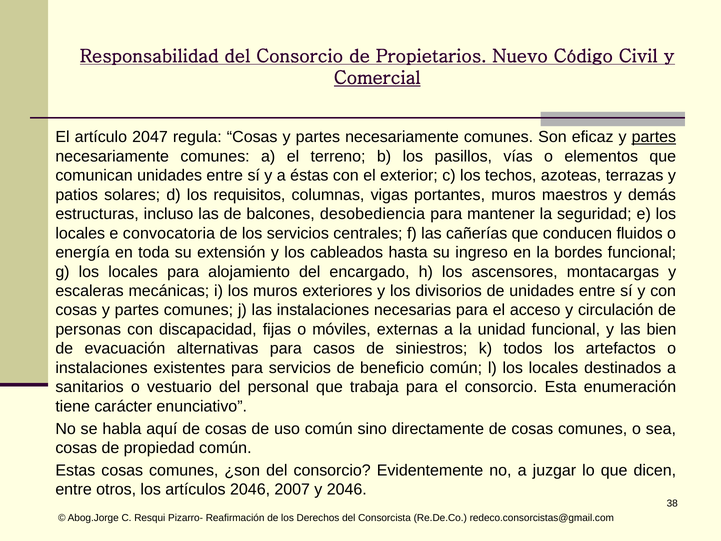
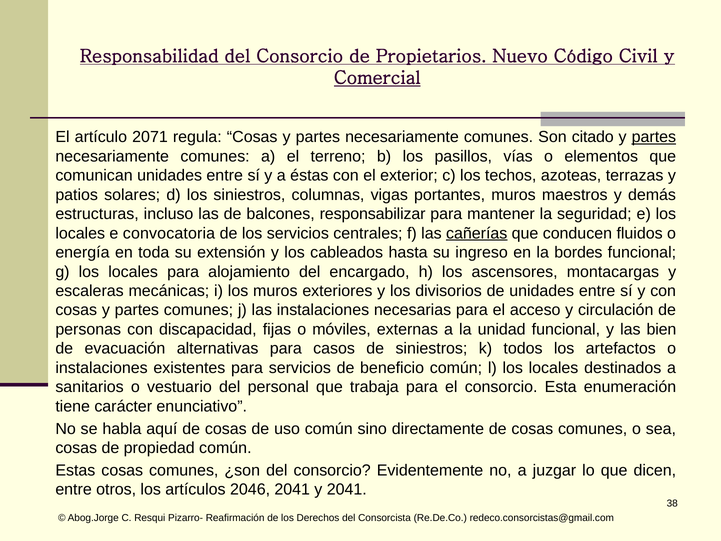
2047: 2047 -> 2071
eficaz: eficaz -> citado
los requisitos: requisitos -> siniestros
desobediencia: desobediencia -> responsabilizar
cañerías underline: none -> present
2046 2007: 2007 -> 2041
y 2046: 2046 -> 2041
